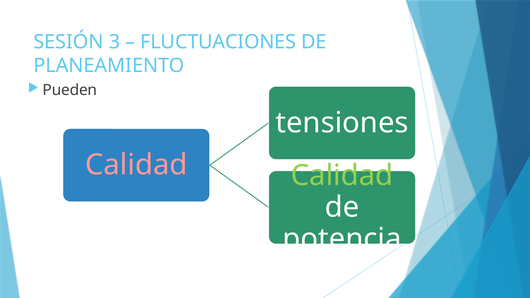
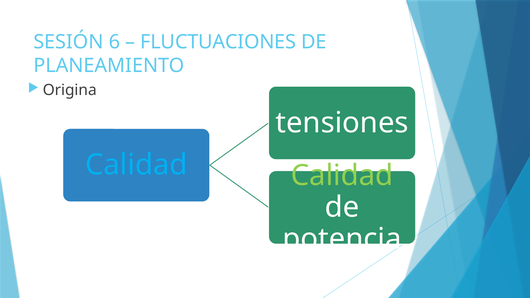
3: 3 -> 6
Pueden: Pueden -> Origina
Calidad at (136, 165) colour: pink -> light blue
